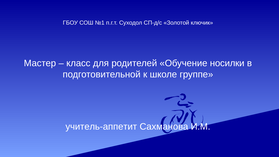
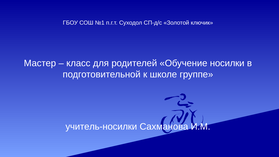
учитель-аппетит: учитель-аппетит -> учитель-носилки
